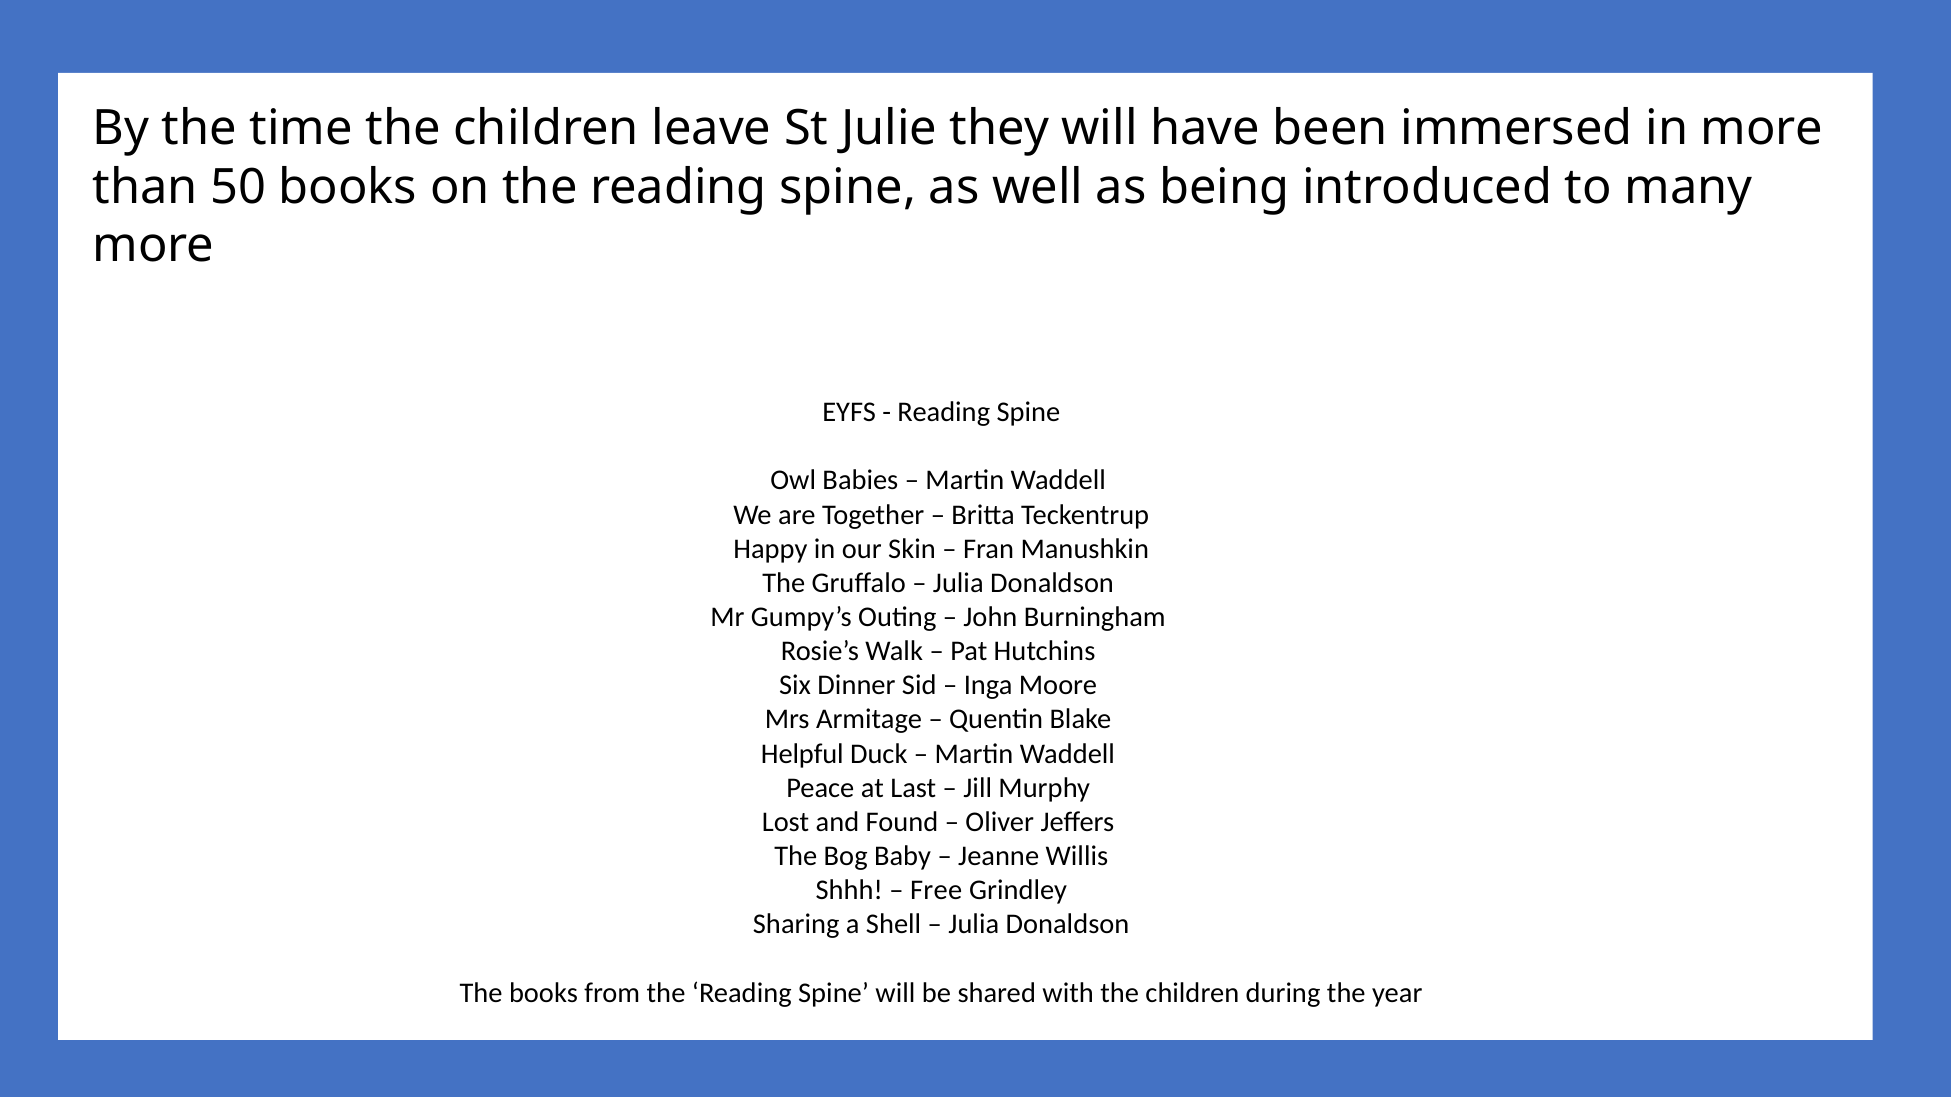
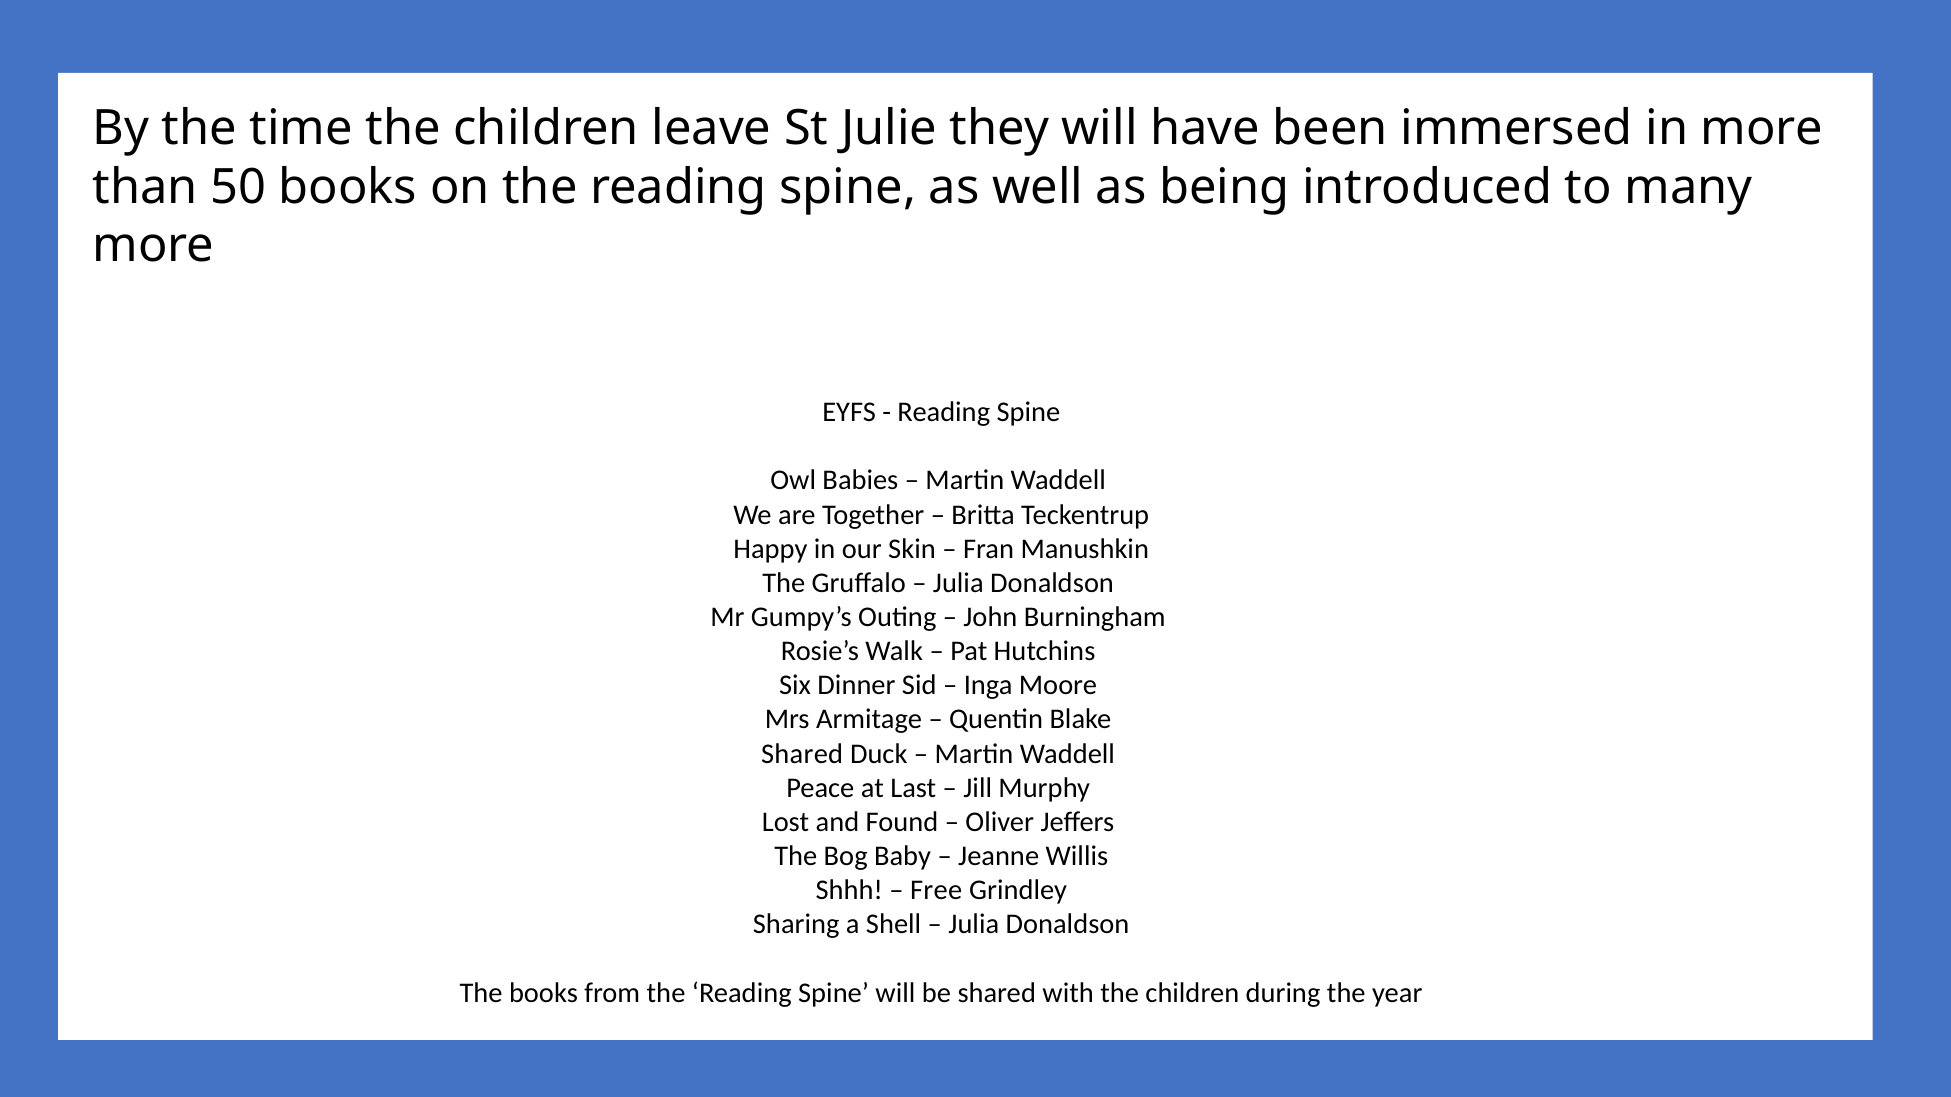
Helpful at (802, 754): Helpful -> Shared
